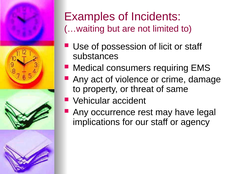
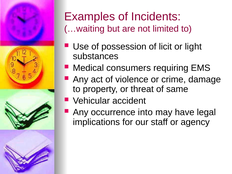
or staff: staff -> light
rest: rest -> into
